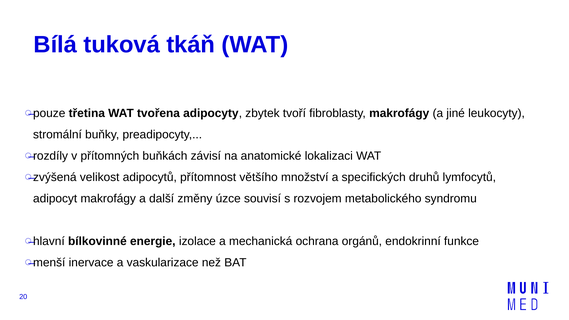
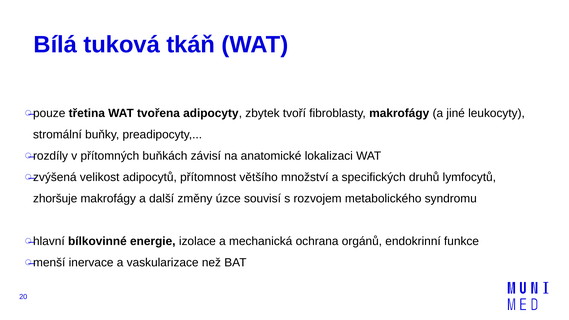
adipocyt: adipocyt -> zhoršuje
